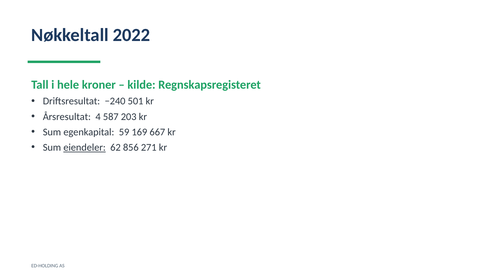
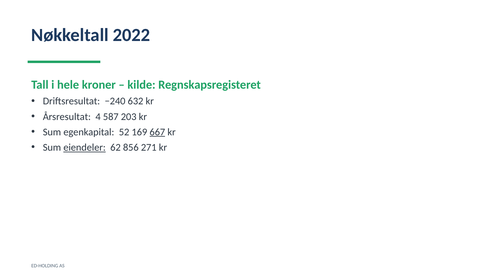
501: 501 -> 632
59: 59 -> 52
667 underline: none -> present
